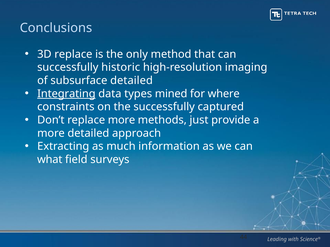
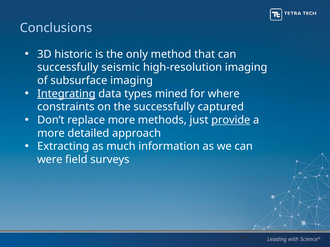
3D replace: replace -> historic
historic: historic -> seismic
subsurface detailed: detailed -> imaging
provide underline: none -> present
what: what -> were
